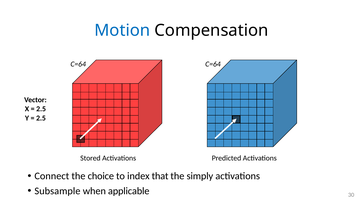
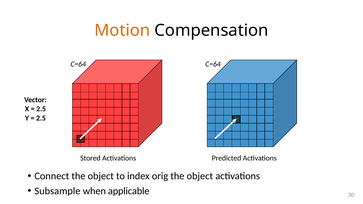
Motion colour: blue -> orange
choice at (101, 176): choice -> object
that: that -> orig
simply at (200, 176): simply -> object
